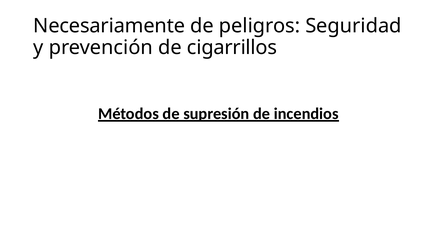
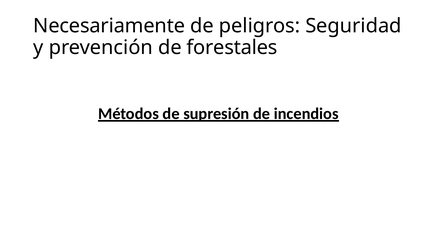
cigarrillos: cigarrillos -> forestales
